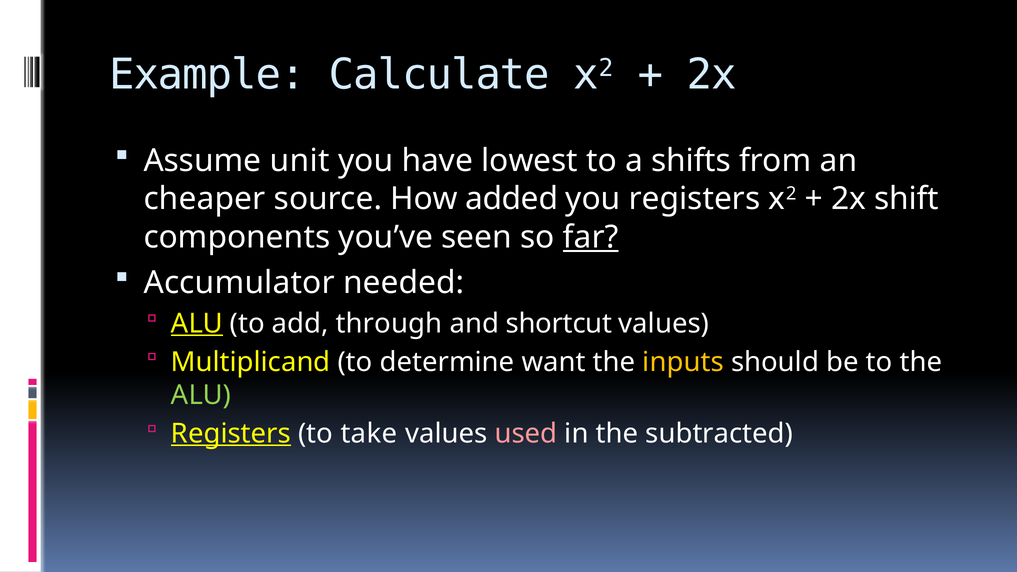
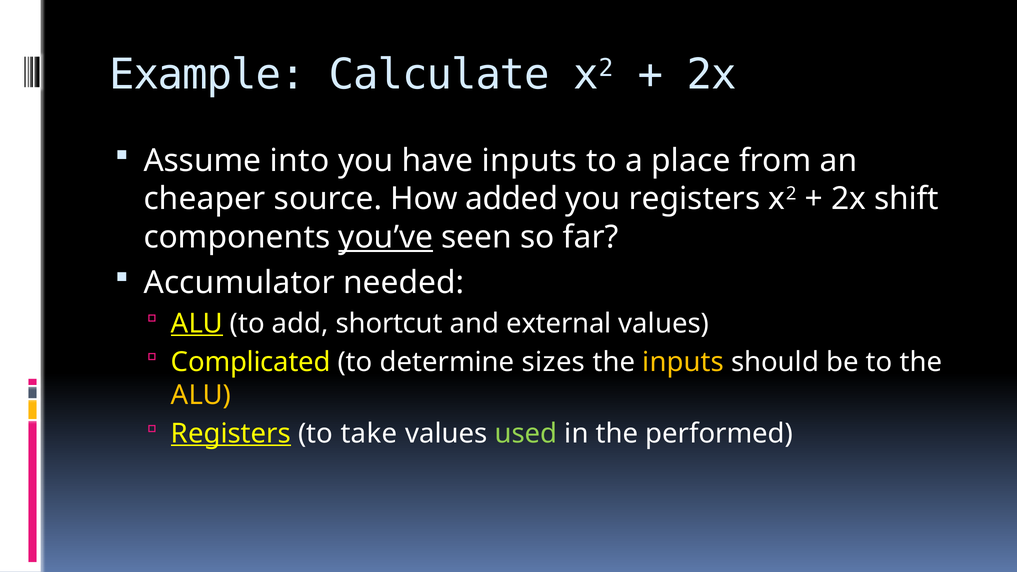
unit: unit -> into
have lowest: lowest -> inputs
shifts: shifts -> place
you’ve underline: none -> present
far underline: present -> none
through: through -> shortcut
shortcut: shortcut -> external
Multiplicand: Multiplicand -> Complicated
want: want -> sizes
ALU at (201, 395) colour: light green -> yellow
used colour: pink -> light green
subtracted: subtracted -> performed
